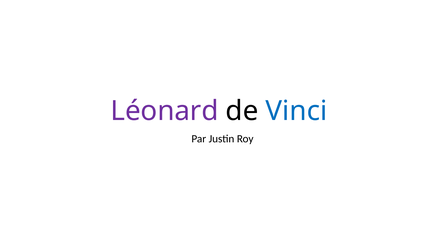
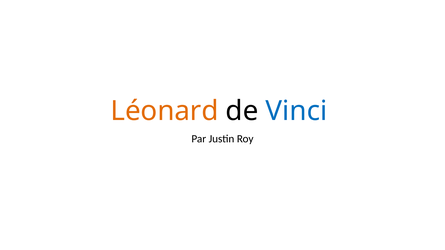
Léonard colour: purple -> orange
